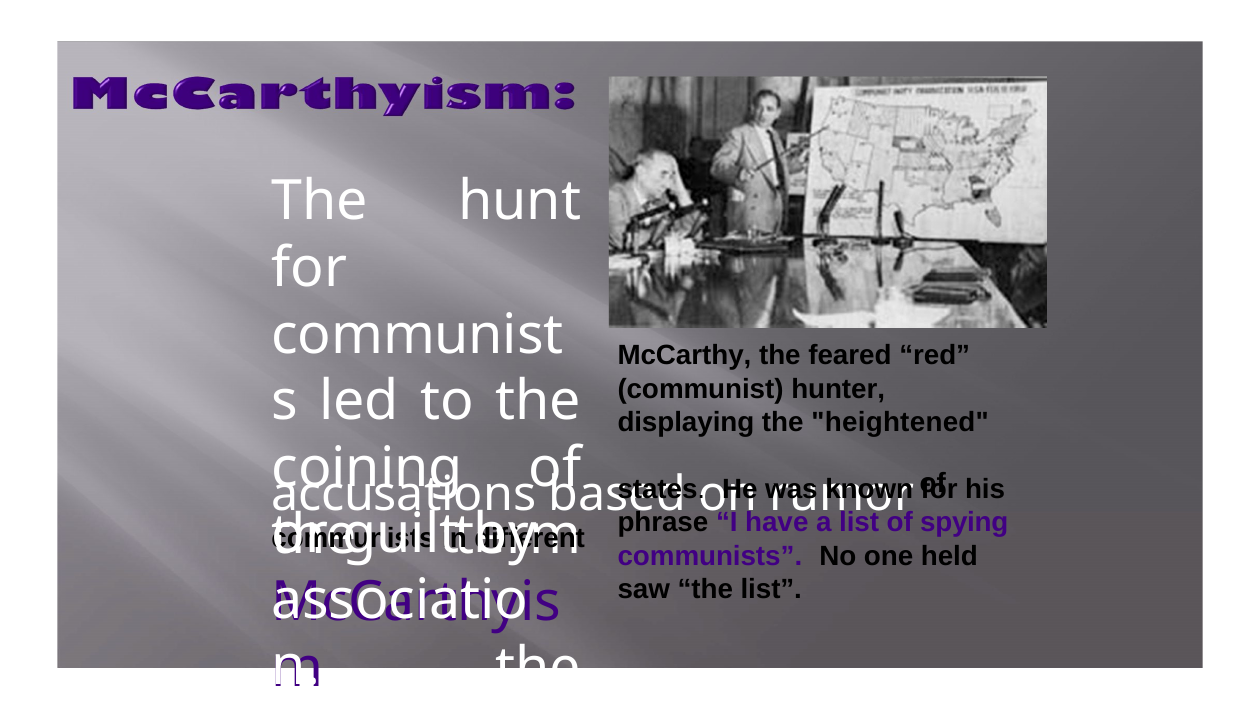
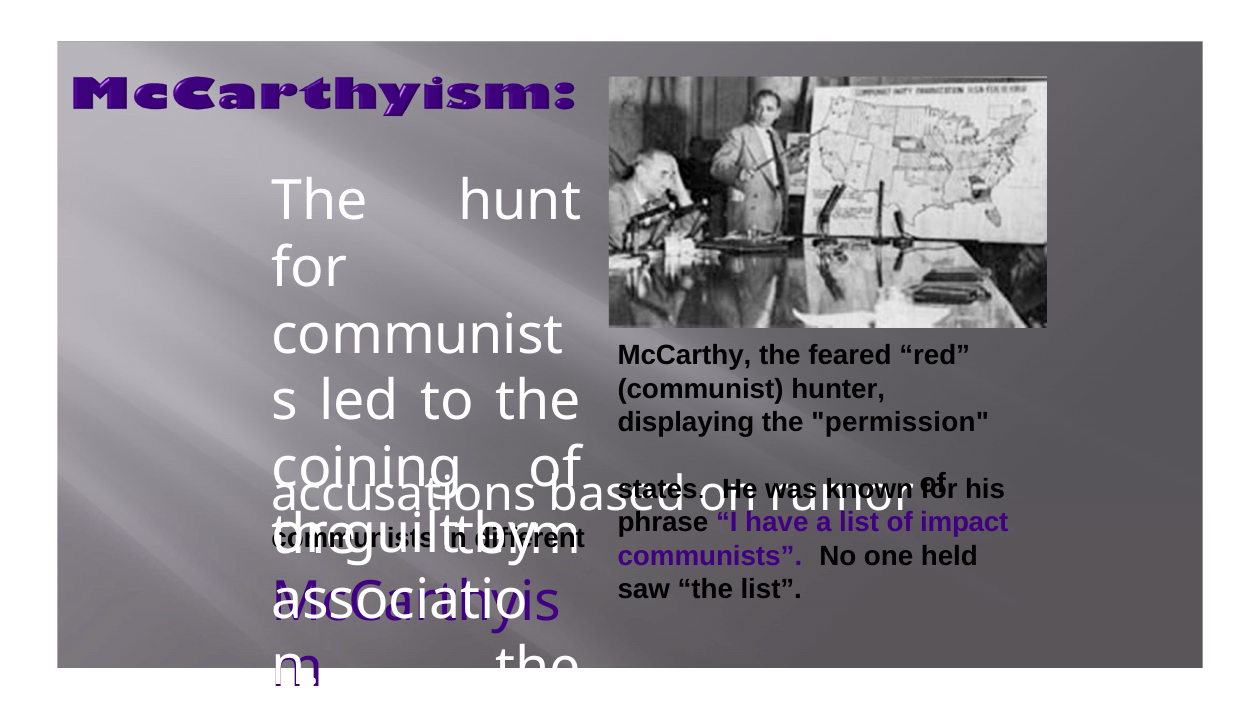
heightened: heightened -> permission
spying: spying -> impact
